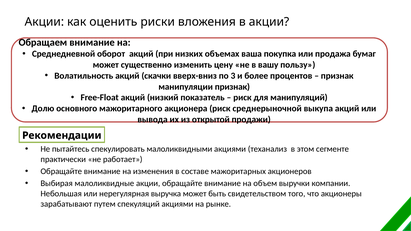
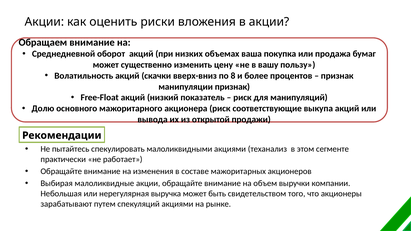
3: 3 -> 8
среднерыночной: среднерыночной -> соответствующие
